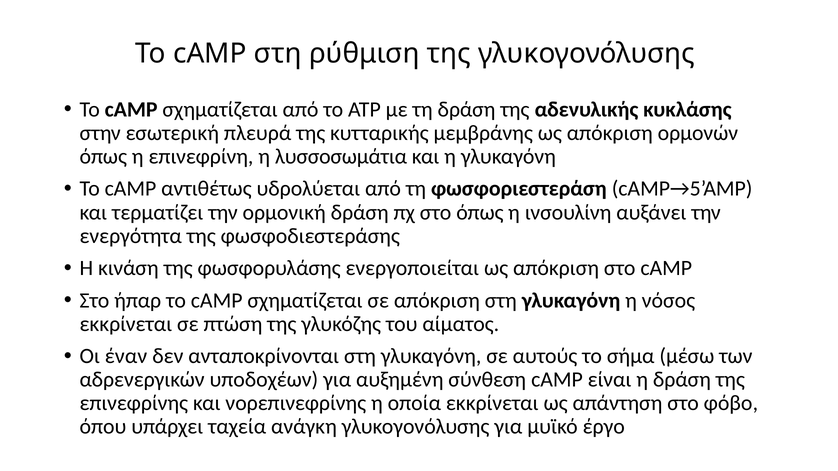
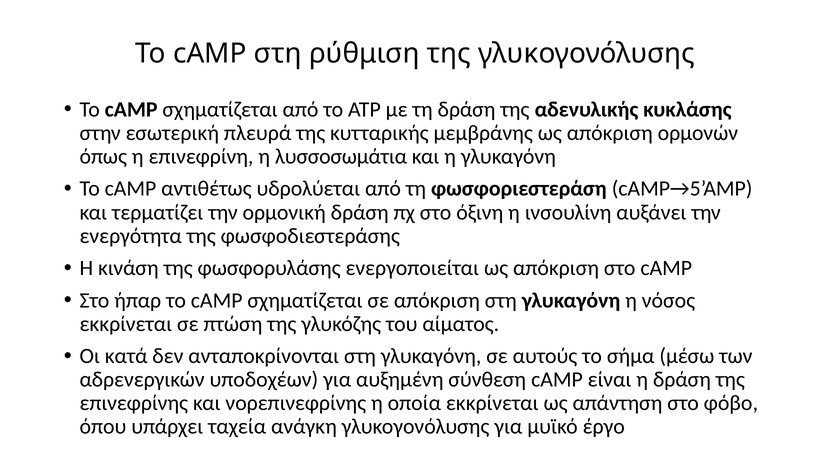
στο όπως: όπως -> όξινη
έναν: έναν -> κατά
